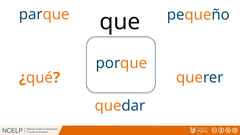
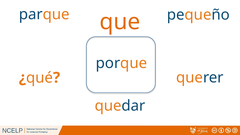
que colour: black -> orange
